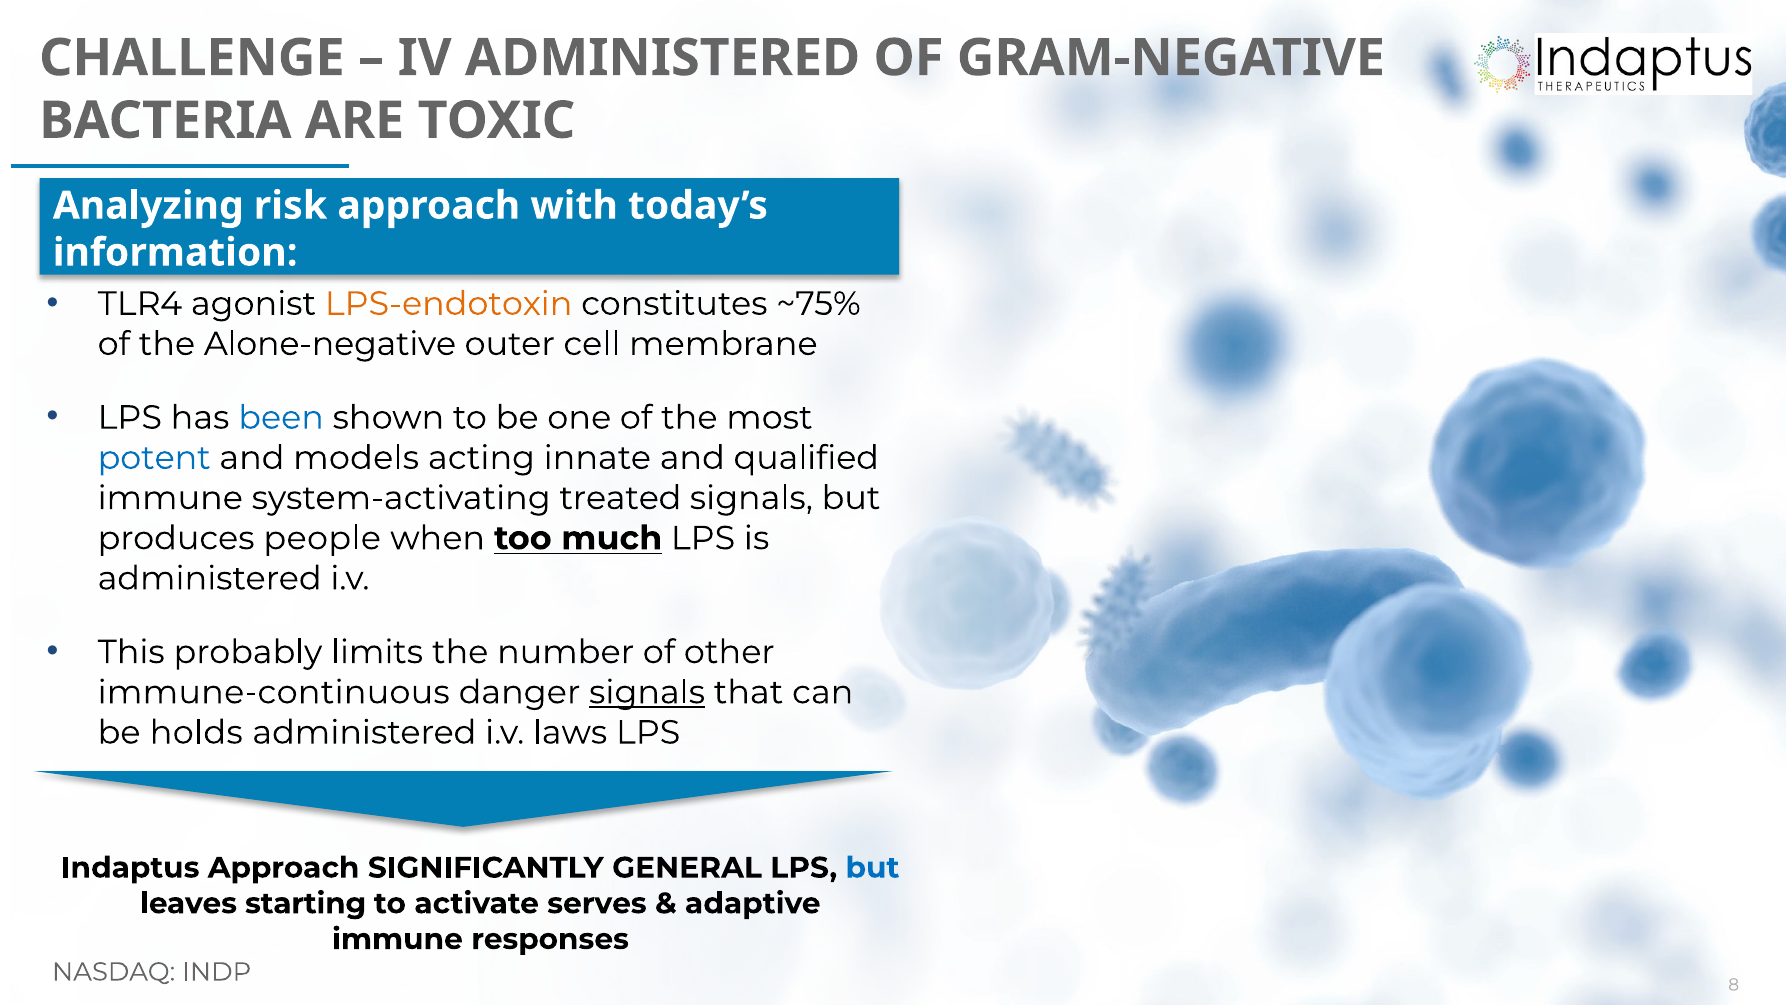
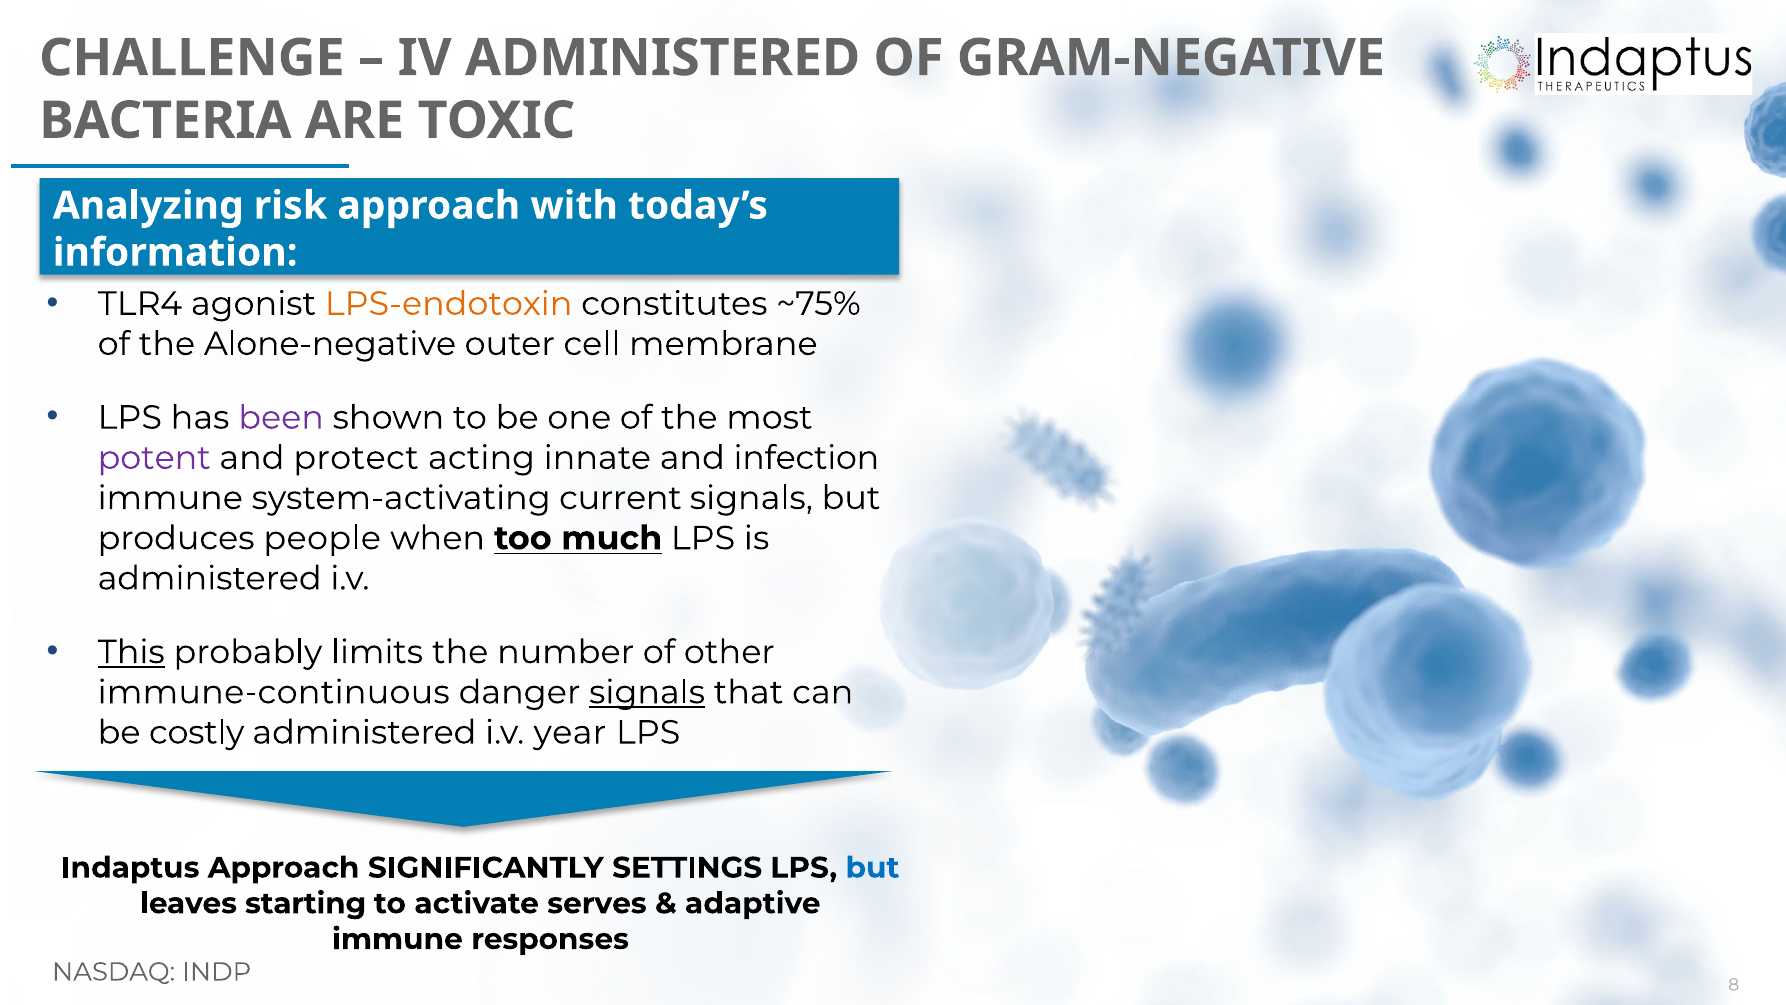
been colour: blue -> purple
potent colour: blue -> purple
models: models -> protect
qualified: qualified -> infection
treated: treated -> current
This underline: none -> present
holds: holds -> costly
laws: laws -> year
GENERAL: GENERAL -> SETTINGS
